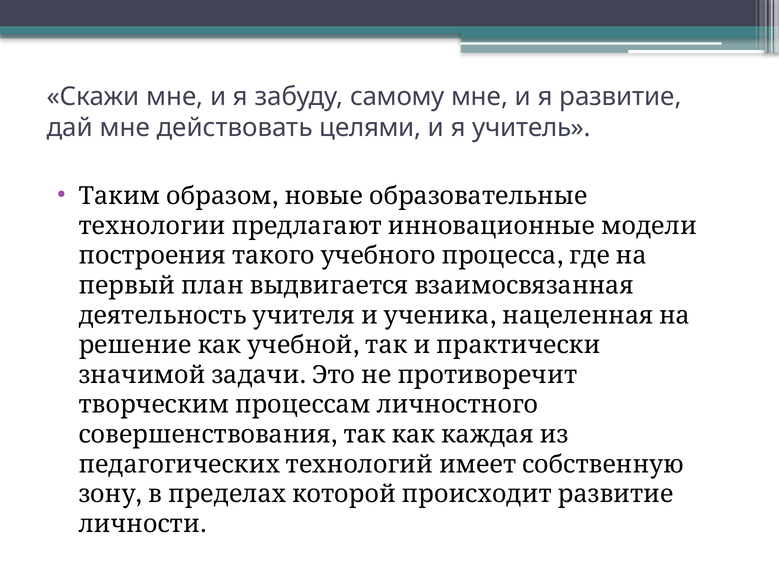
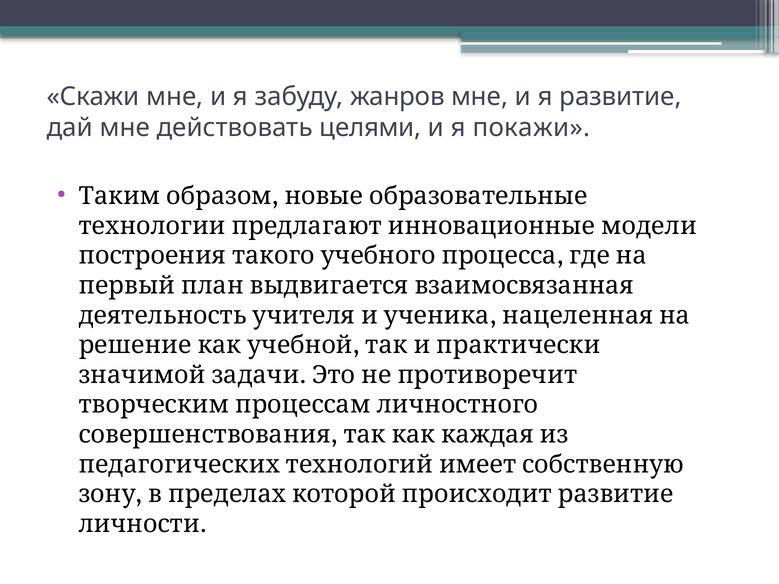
самому: самому -> жанров
учитель: учитель -> покажи
